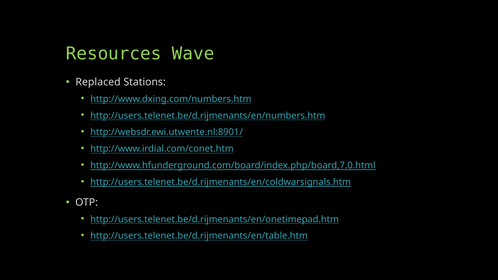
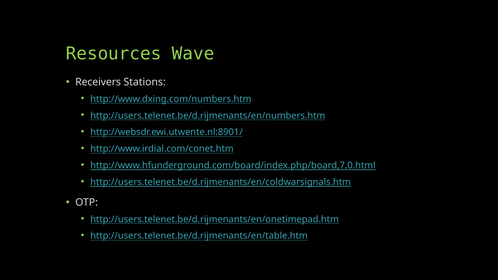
Replaced: Replaced -> Receivers
